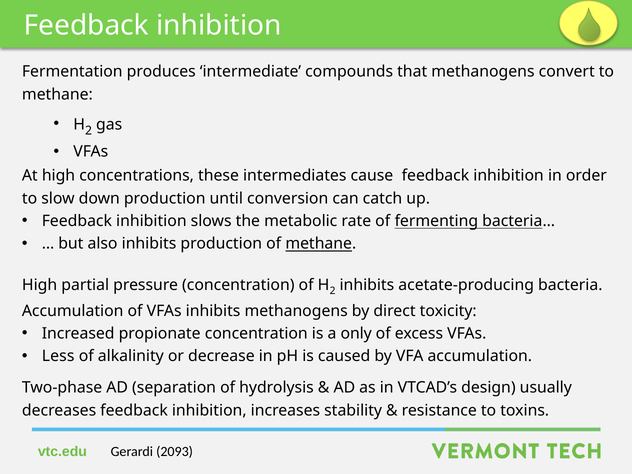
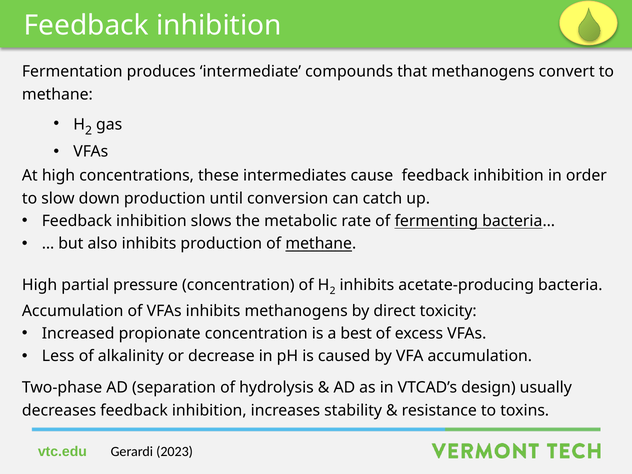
only: only -> best
2093: 2093 -> 2023
